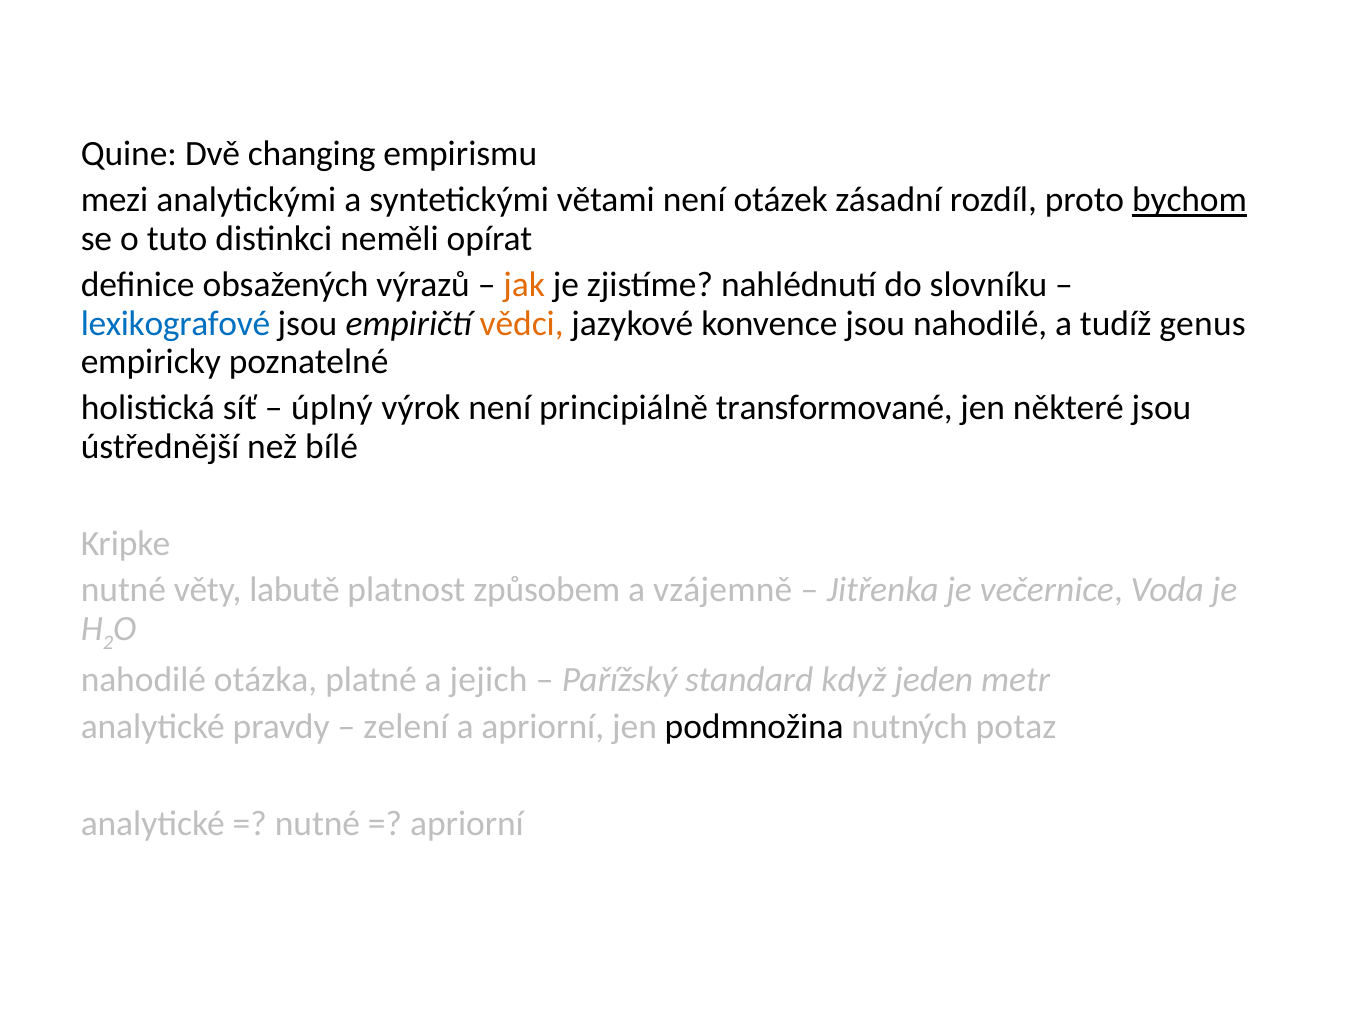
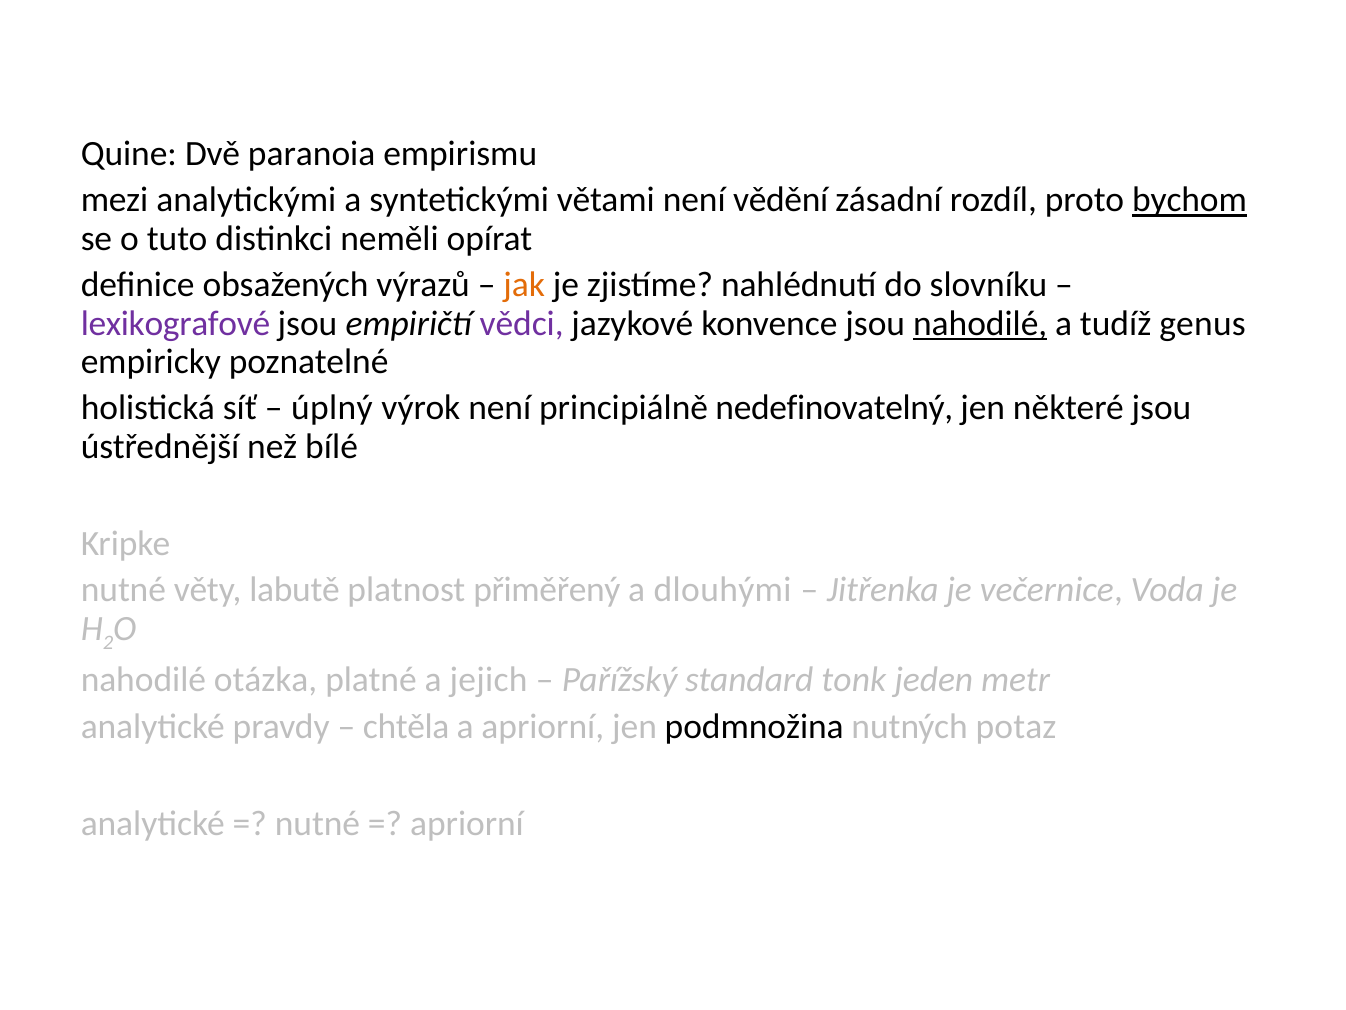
changing: changing -> paranoia
otázek: otázek -> vědění
lexikografové colour: blue -> purple
vědci colour: orange -> purple
nahodilé at (980, 323) underline: none -> present
transformované: transformované -> nedefinovatelný
způsobem: způsobem -> přiměřený
vzájemně: vzájemně -> dlouhými
když: když -> tonk
zelení: zelení -> chtěla
